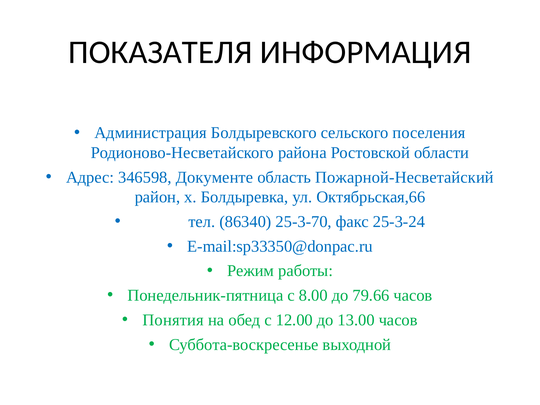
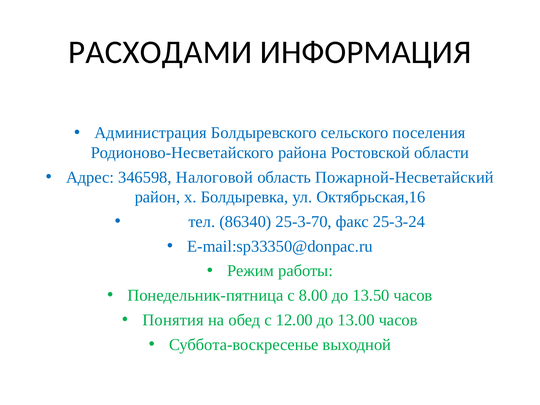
ПОКАЗАТЕЛЯ: ПОКАЗАТЕЛЯ -> РАСХОДАМИ
Документе: Документе -> Налоговой
Октябрьская,66: Октябрьская,66 -> Октябрьская,16
79.66: 79.66 -> 13.50
